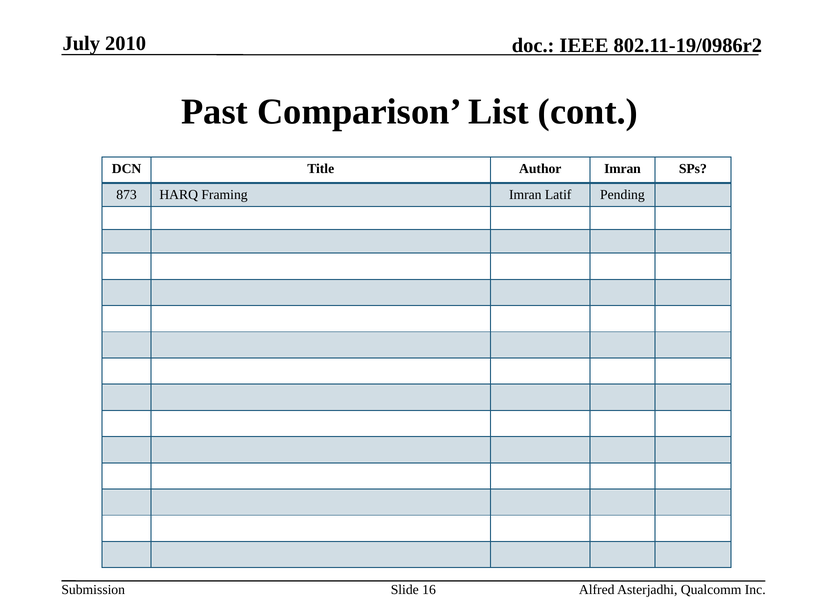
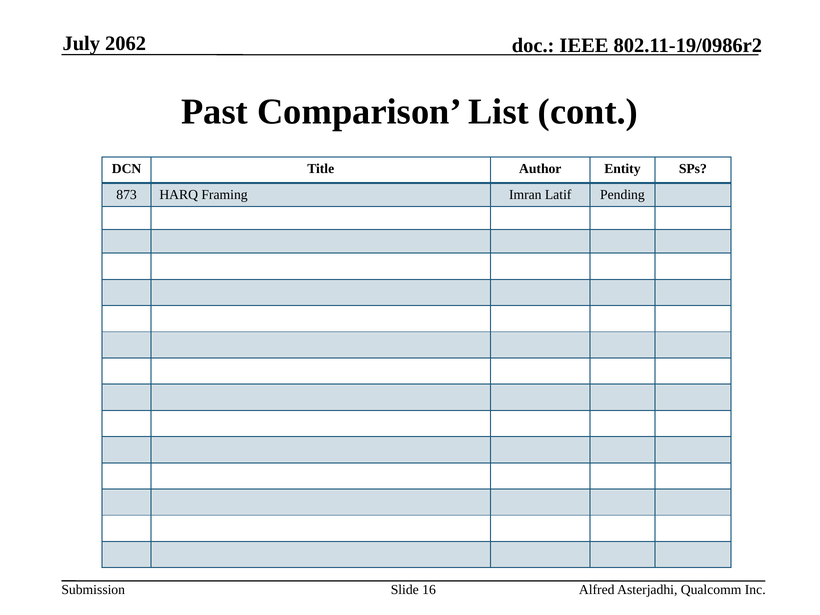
2010: 2010 -> 2062
Author Imran: Imran -> Entity
